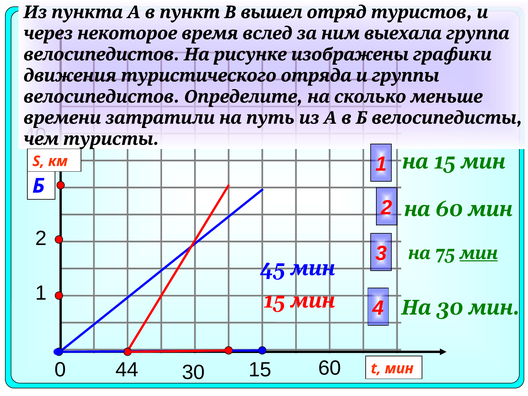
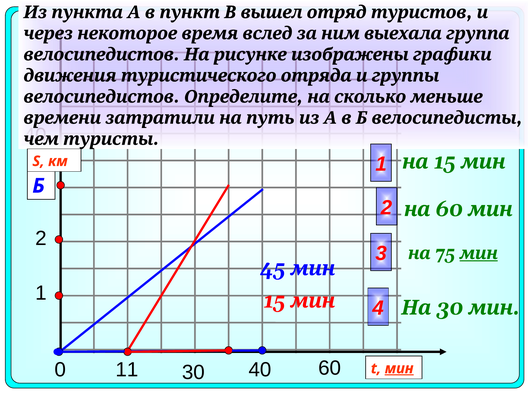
44: 44 -> 11
30 15: 15 -> 40
мин at (399, 368) underline: none -> present
